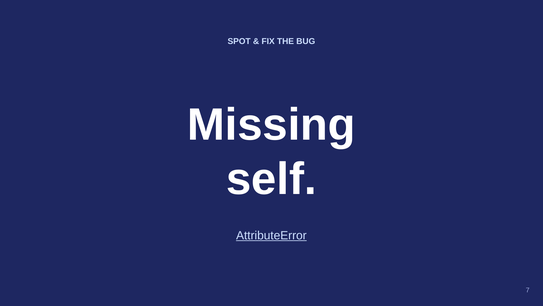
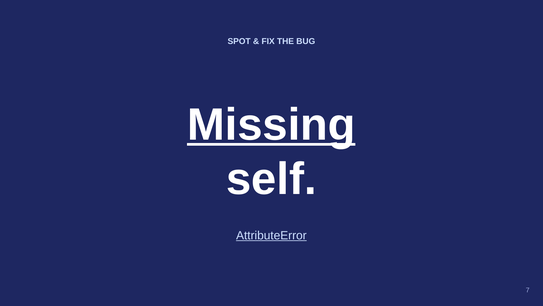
Missing underline: none -> present
